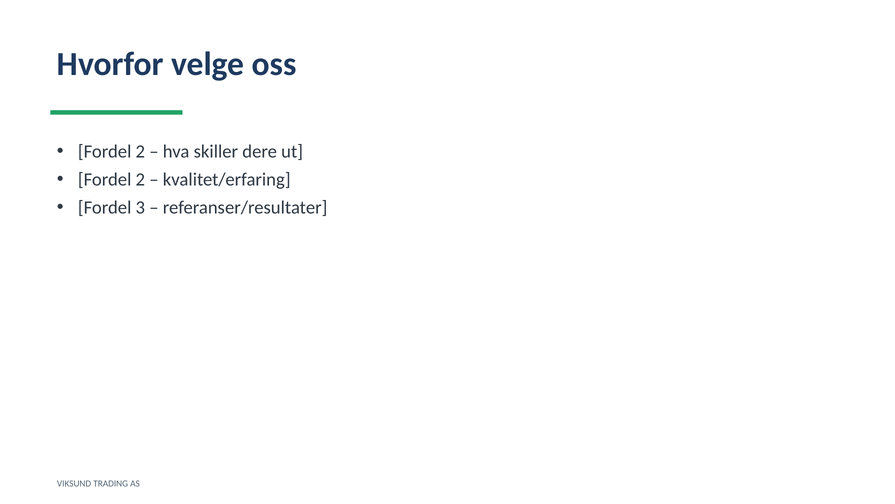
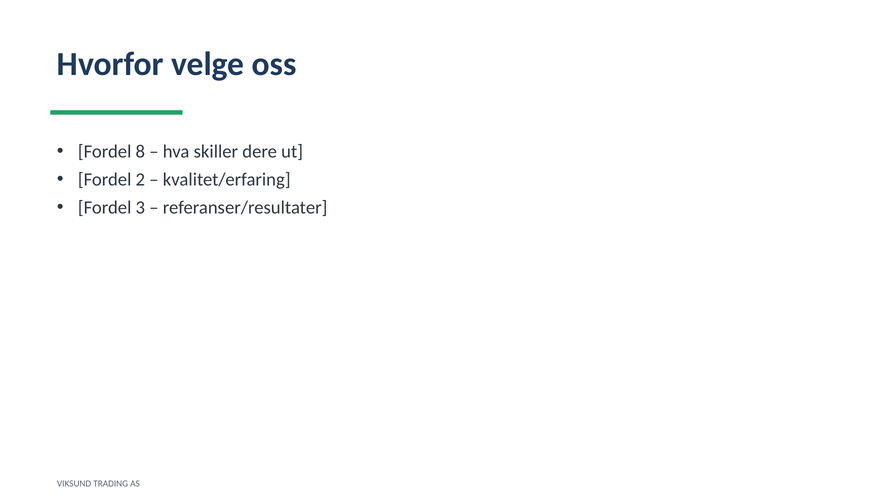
2 at (140, 152): 2 -> 8
